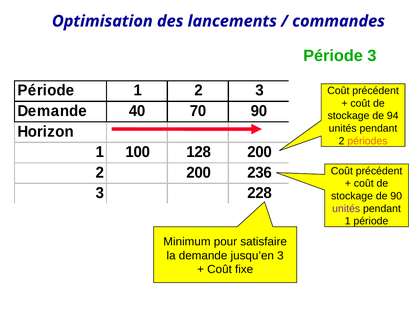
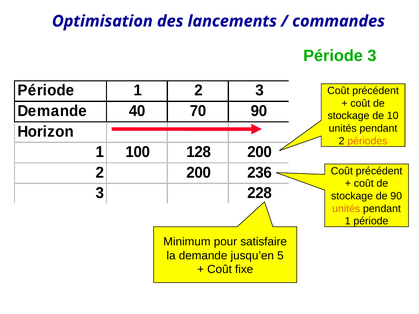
94: 94 -> 10
unités at (346, 209) colour: purple -> orange
jusqu’en 3: 3 -> 5
